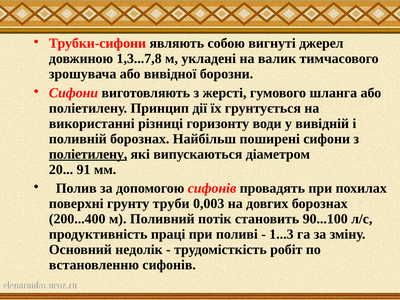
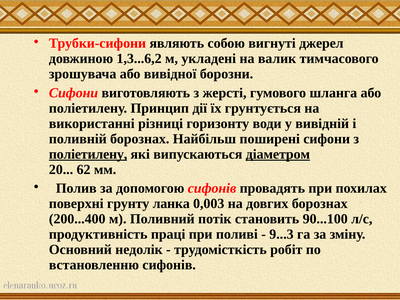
1,3...7,8: 1,3...7,8 -> 1,3...6,2
діаметром underline: none -> present
91: 91 -> 62
труби: труби -> ланка
1...3: 1...3 -> 9...3
